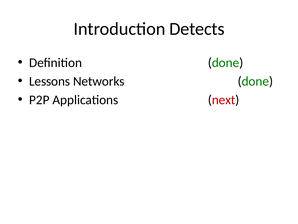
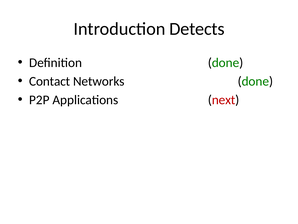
Lessons: Lessons -> Contact
